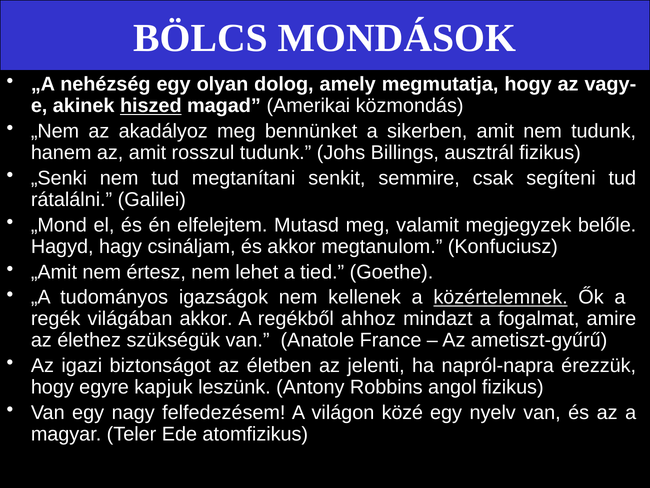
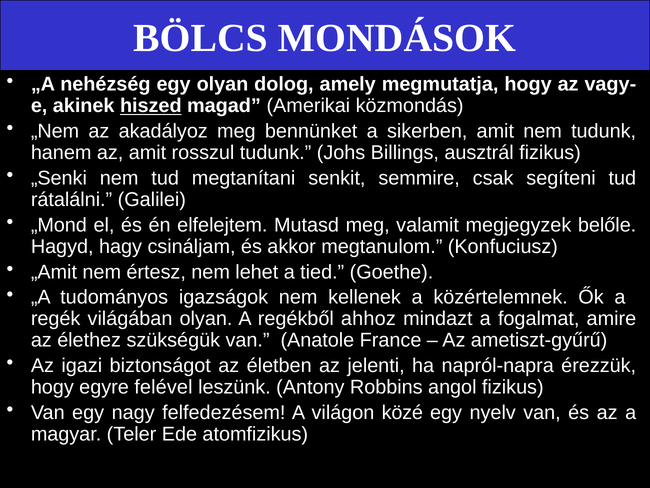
közértelemnek underline: present -> none
világában akkor: akkor -> olyan
kapjuk: kapjuk -> felével
